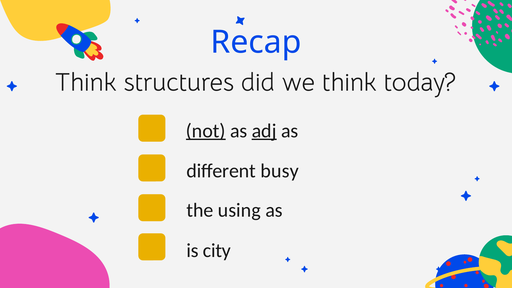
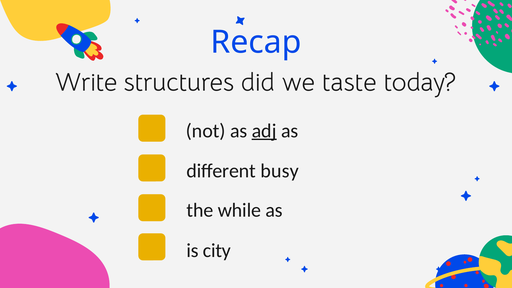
Think at (86, 82): Think -> Write
we think: think -> taste
not underline: present -> none
using: using -> while
